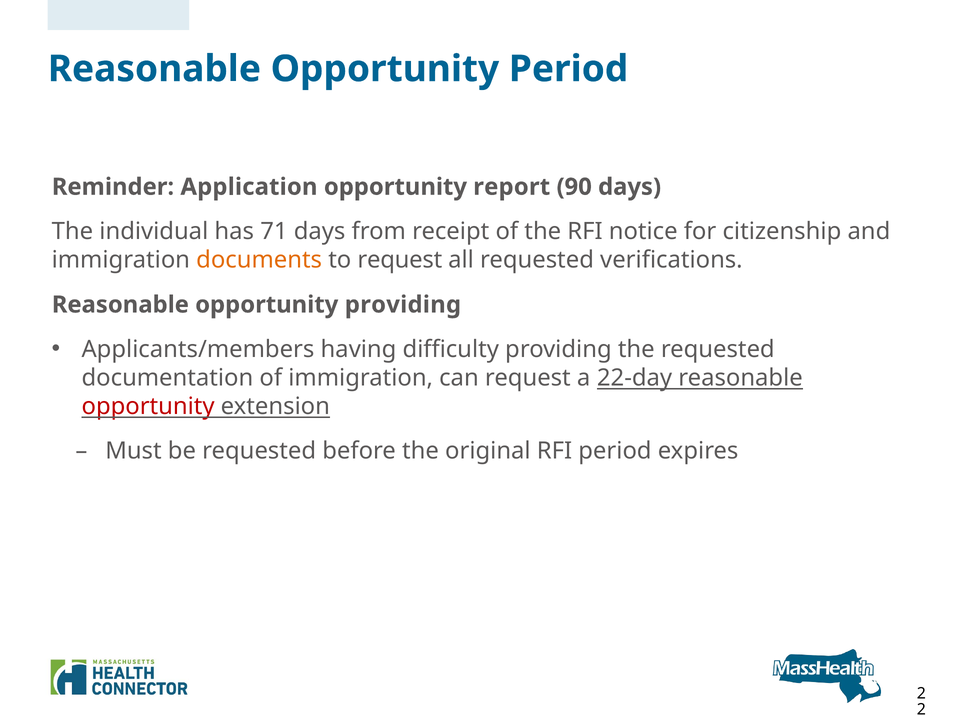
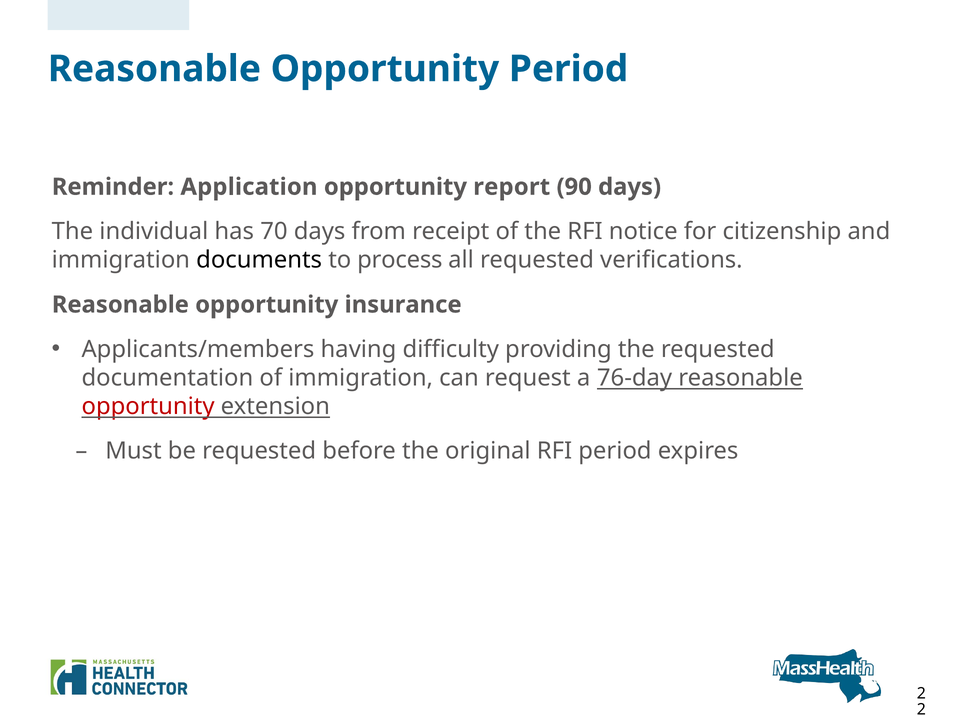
71: 71 -> 70
documents colour: orange -> black
to request: request -> process
opportunity providing: providing -> insurance
22-day: 22-day -> 76-day
